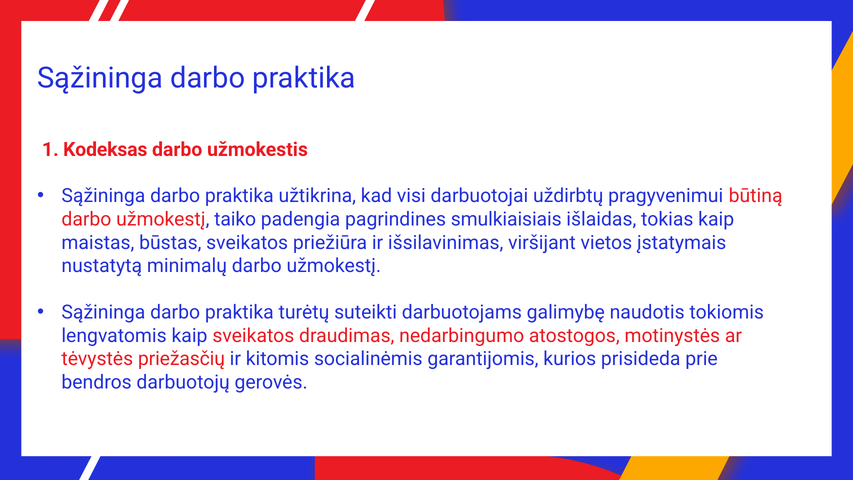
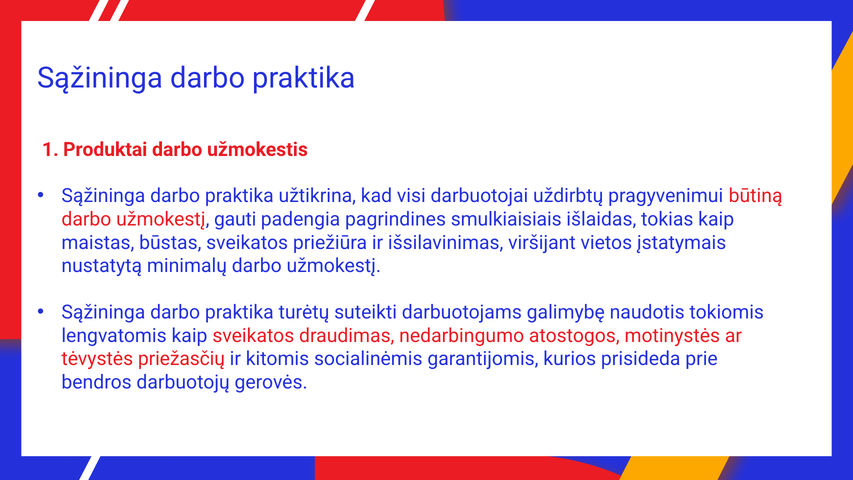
Kodeksas: Kodeksas -> Produktai
taiko: taiko -> gauti
